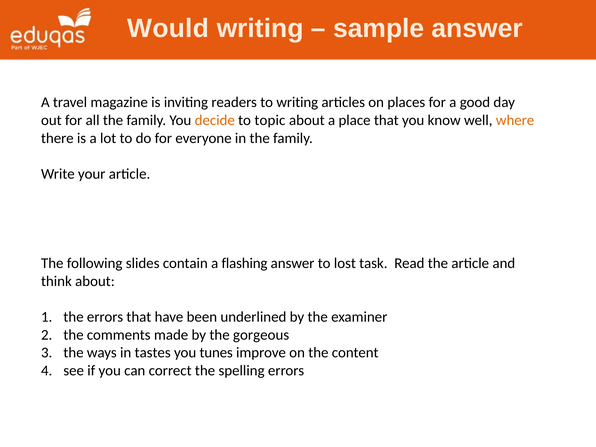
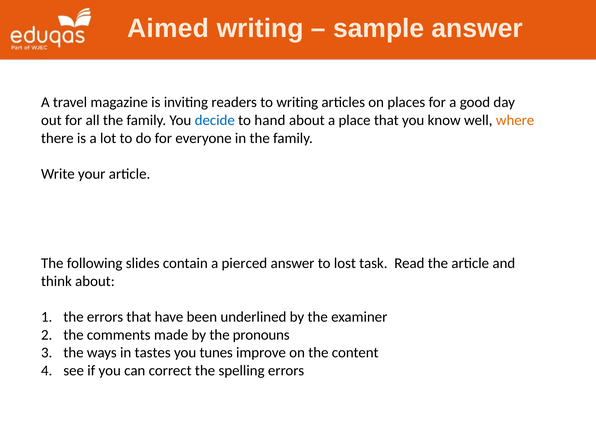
Would: Would -> Aimed
decide colour: orange -> blue
topic: topic -> hand
flashing: flashing -> pierced
gorgeous: gorgeous -> pronouns
